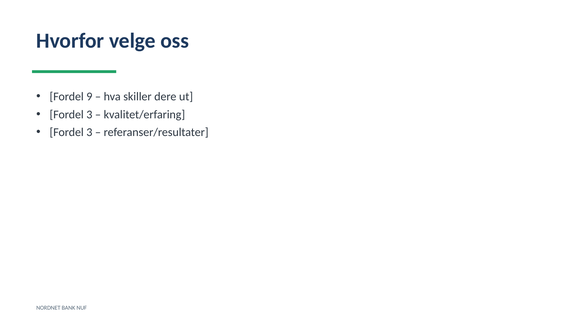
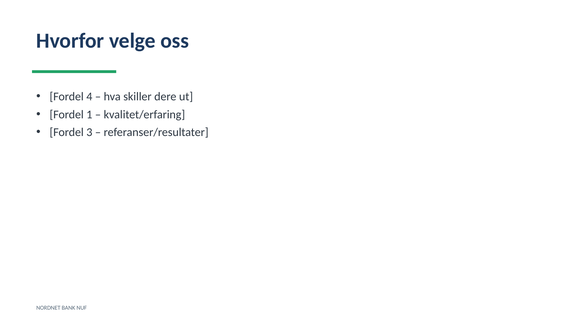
9: 9 -> 4
3 at (89, 114): 3 -> 1
